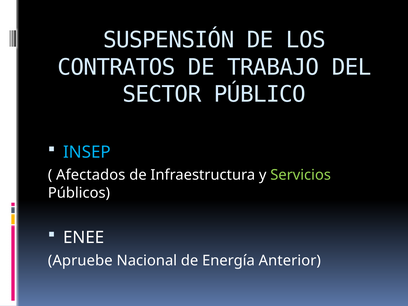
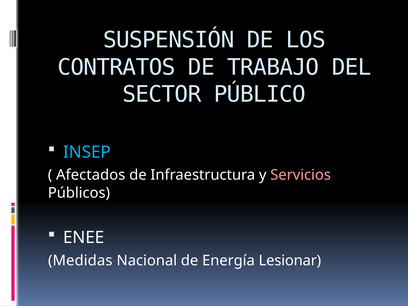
Servicios colour: light green -> pink
Apruebe: Apruebe -> Medidas
Anterior: Anterior -> Lesionar
